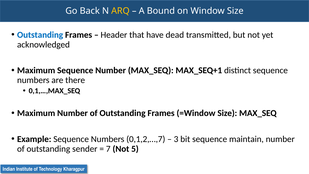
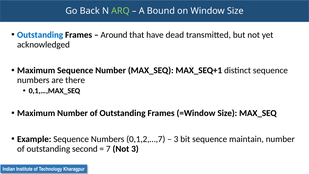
ARQ colour: yellow -> light green
Header: Header -> Around
sender: sender -> second
Not 5: 5 -> 3
